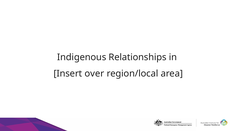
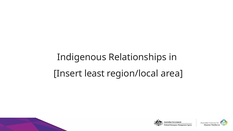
over: over -> least
